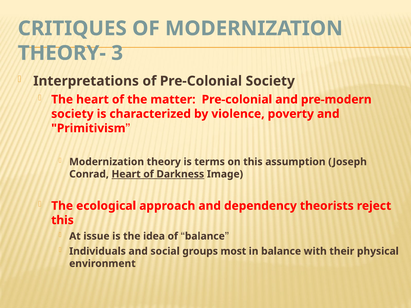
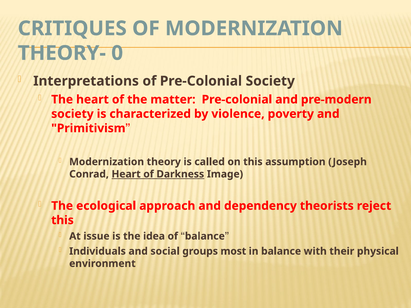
3: 3 -> 0
terms: terms -> called
